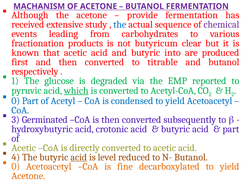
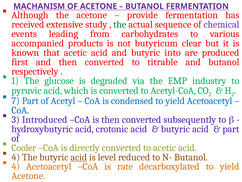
the at (120, 24) colour: blue -> green
fractionation: fractionation -> accompanied
reported: reported -> industry
which underline: present -> none
0 at (16, 101): 0 -> 7
Germinated: Germinated -> Introduced
Acetic at (24, 147): Acetic -> Cooler
0 at (16, 166): 0 -> 4
fine: fine -> rate
